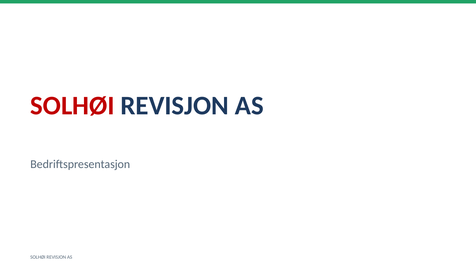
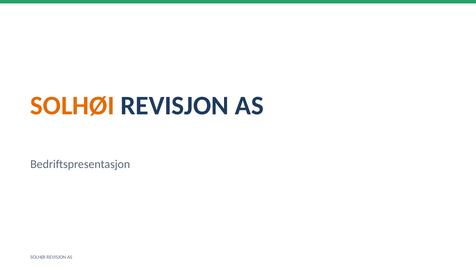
SOLHØI at (72, 106) colour: red -> orange
